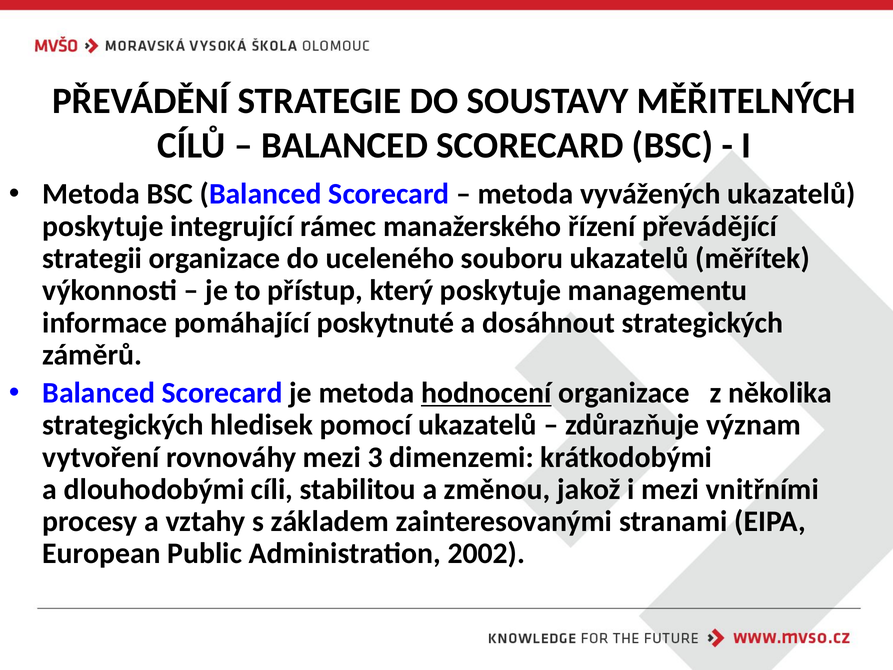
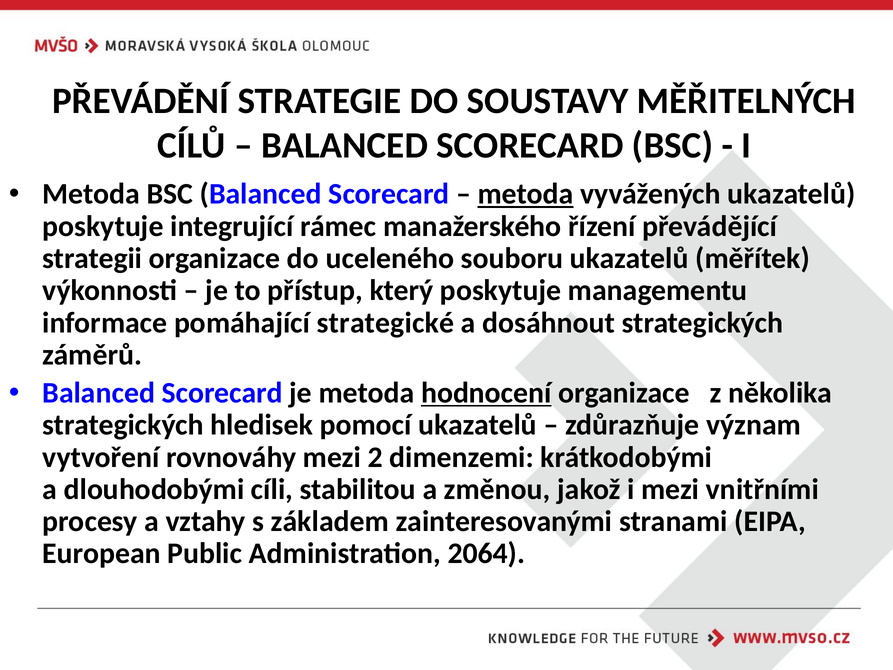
metoda at (525, 194) underline: none -> present
poskytnuté: poskytnuté -> strategické
3: 3 -> 2
2002: 2002 -> 2064
